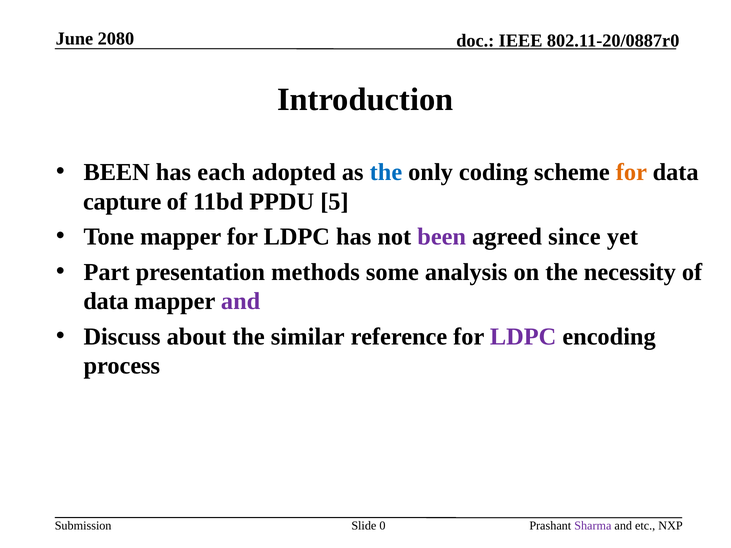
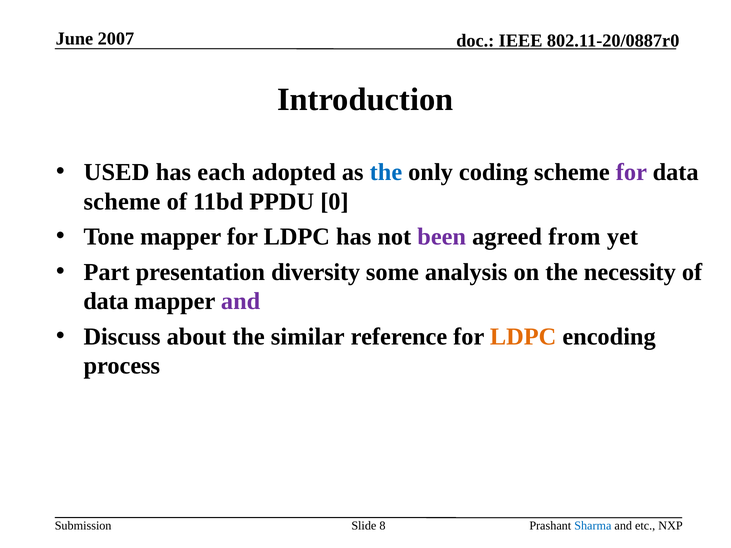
2080: 2080 -> 2007
BEEN at (117, 172): BEEN -> USED
for at (631, 172) colour: orange -> purple
capture at (122, 202): capture -> scheme
5: 5 -> 0
since: since -> from
methods: methods -> diversity
LDPC at (523, 337) colour: purple -> orange
0: 0 -> 8
Sharma colour: purple -> blue
